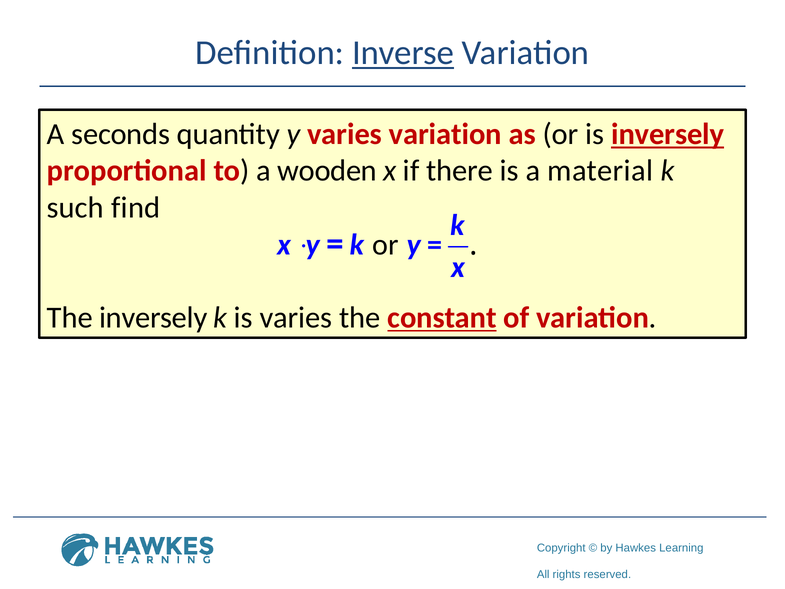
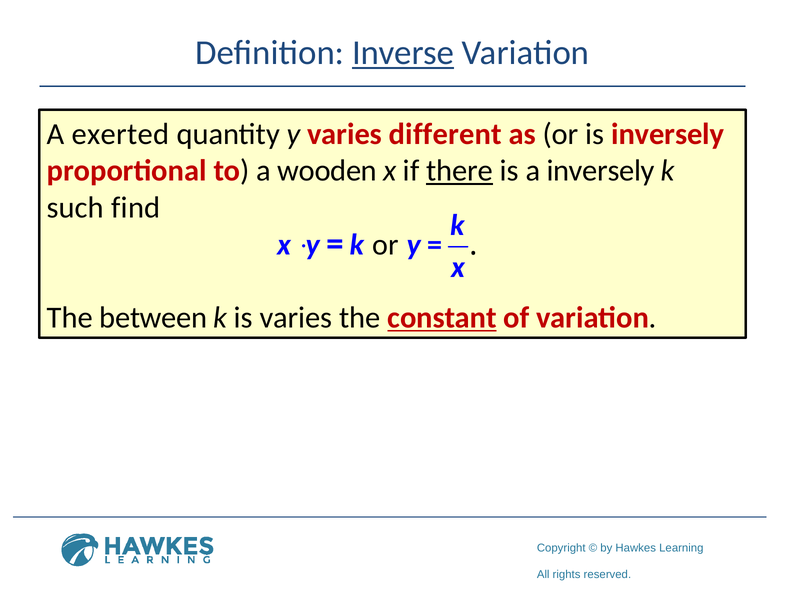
seconds: seconds -> exerted
varies variation: variation -> different
inversely at (668, 134) underline: present -> none
there underline: none -> present
a material: material -> inversely
The inversely: inversely -> between
